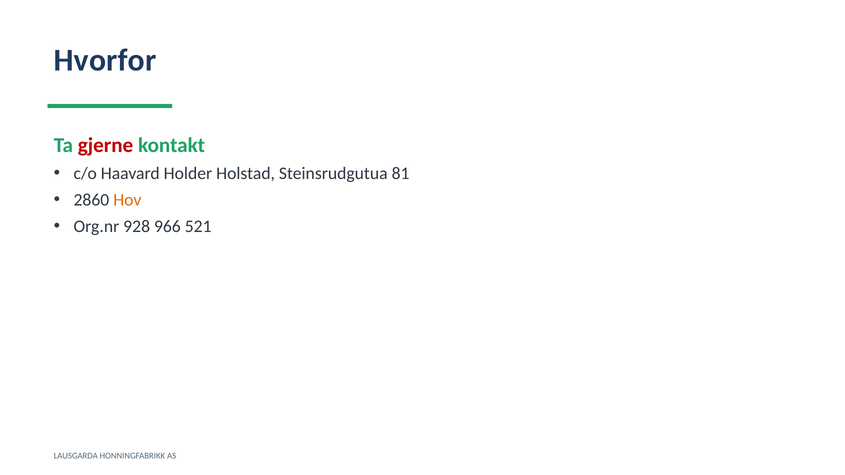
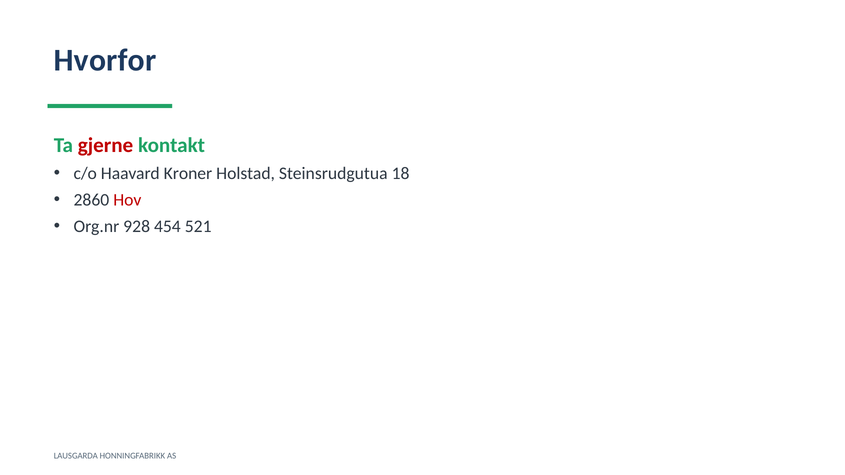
Holder: Holder -> Kroner
81: 81 -> 18
Hov colour: orange -> red
966: 966 -> 454
